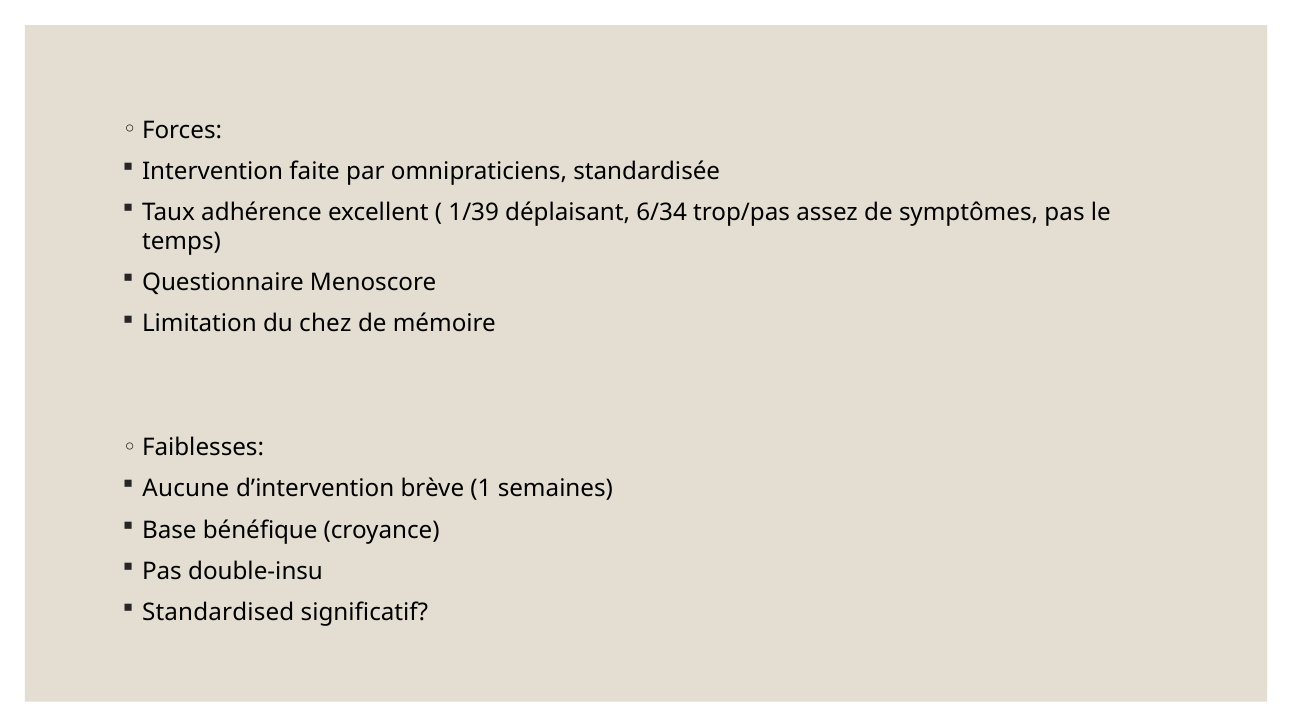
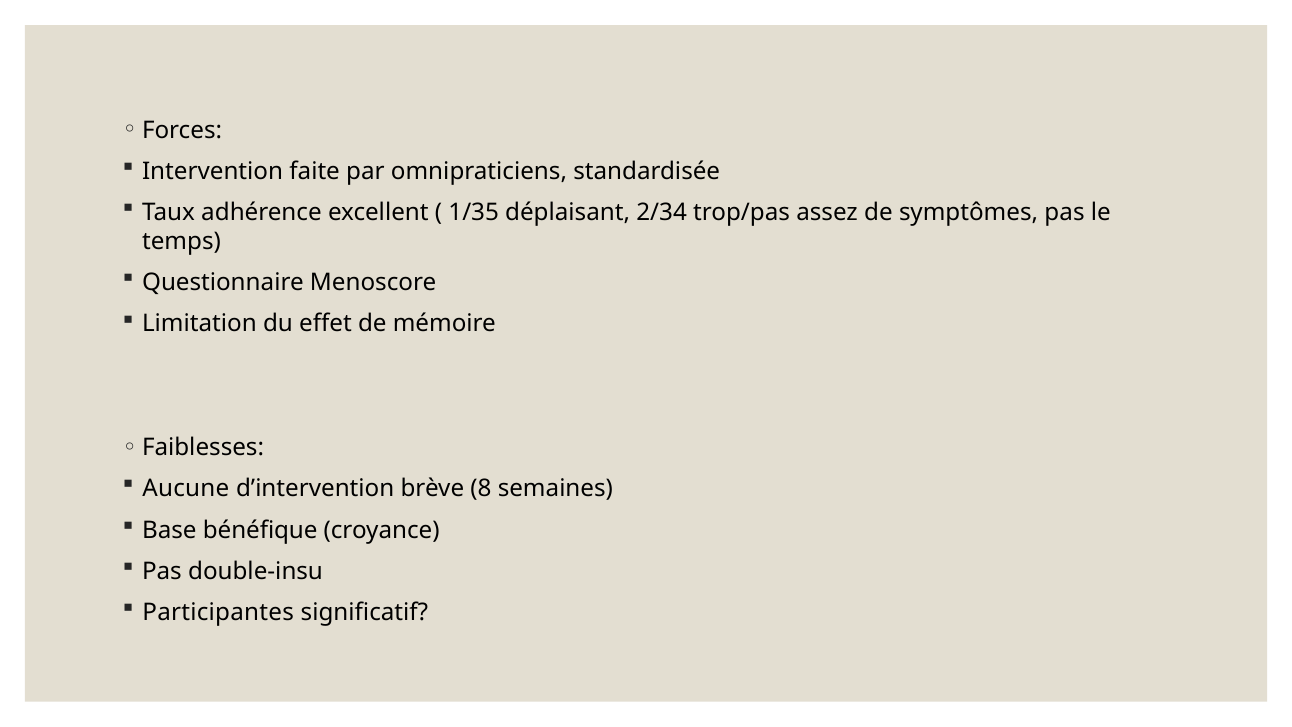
1/39: 1/39 -> 1/35
6/34: 6/34 -> 2/34
chez: chez -> effet
1: 1 -> 8
Standardised: Standardised -> Participantes
